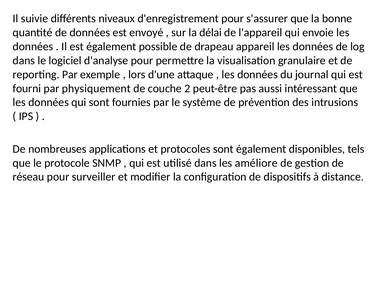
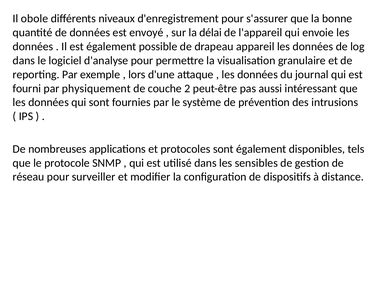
suivie: suivie -> obole
améliore: améliore -> sensibles
